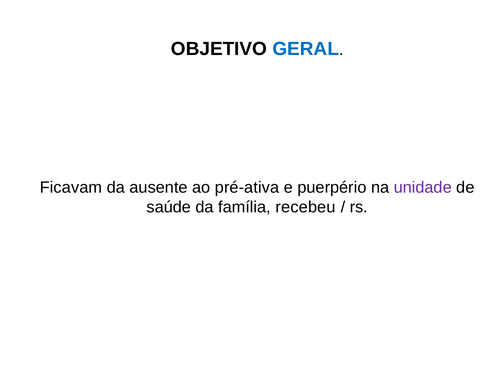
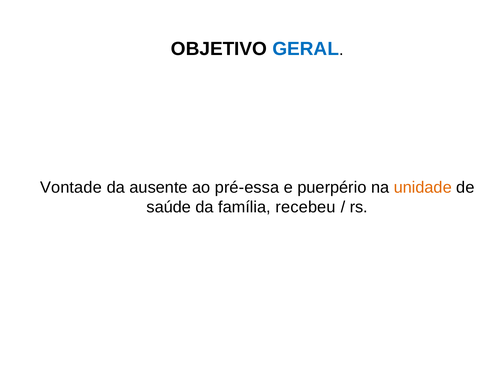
Ficavam: Ficavam -> Vontade
pré-ativa: pré-ativa -> pré-essa
unidade colour: purple -> orange
